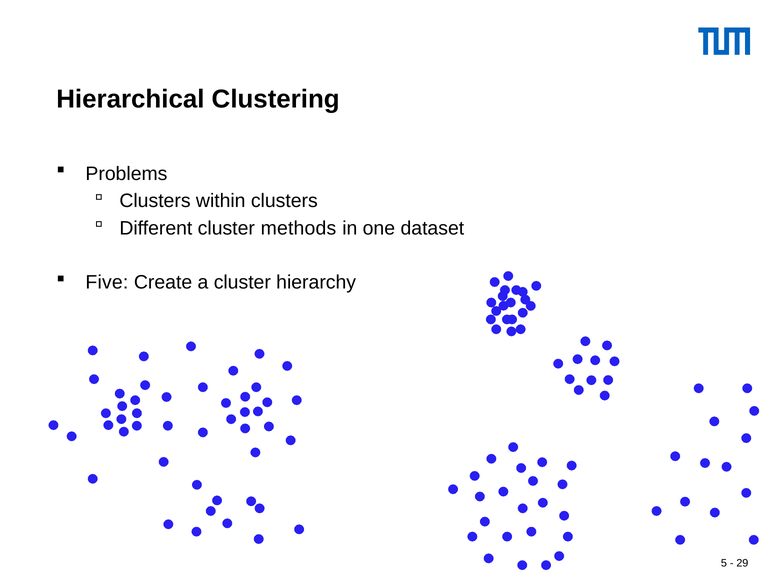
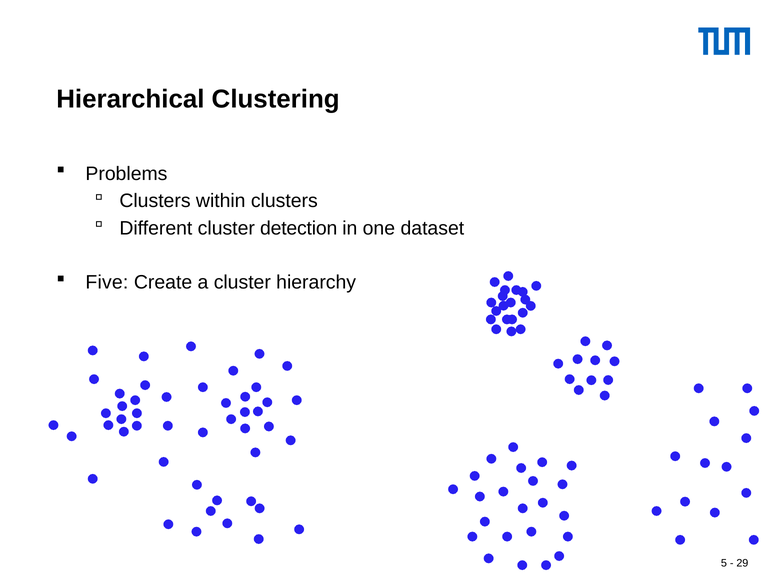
methods: methods -> detection
